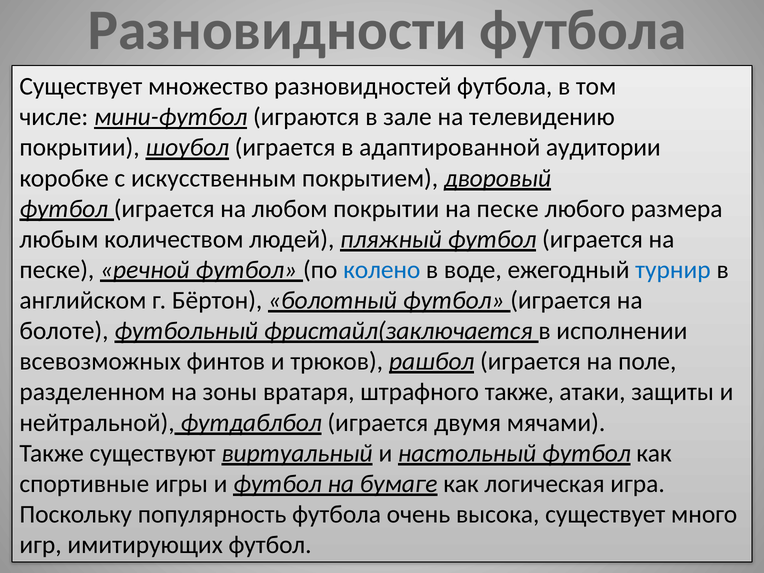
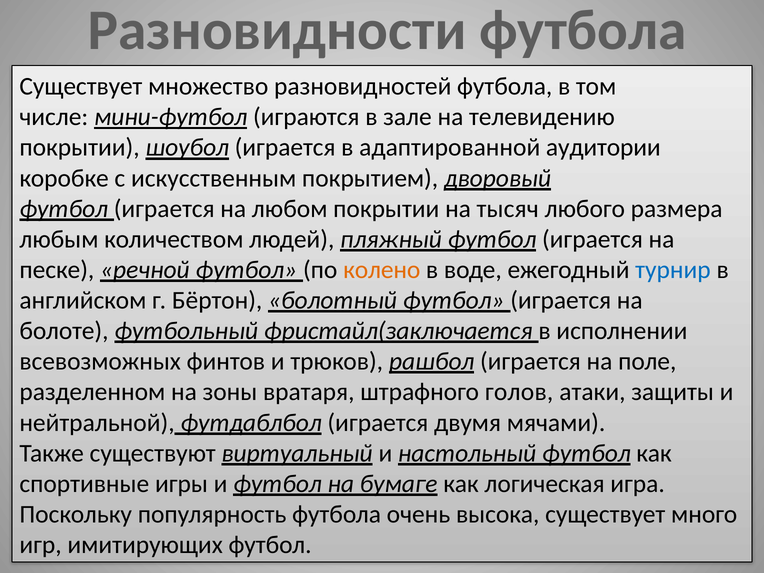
покрытии на песке: песке -> тысяч
колено colour: blue -> orange
штрафного также: также -> голов
